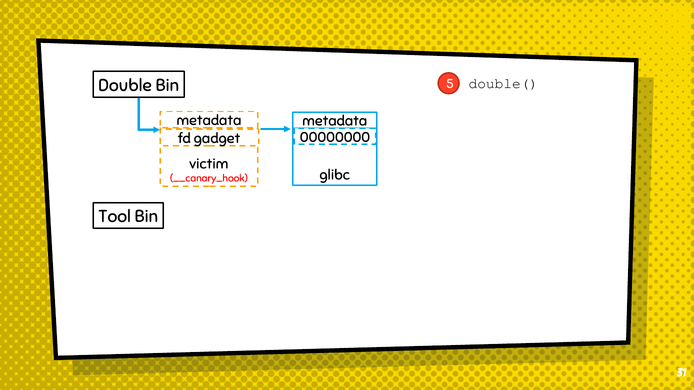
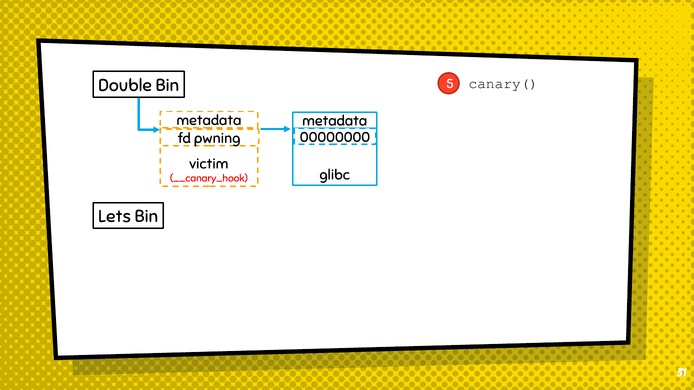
double(: double( -> canary(
gadget: gadget -> pwning
Tool: Tool -> Lets
